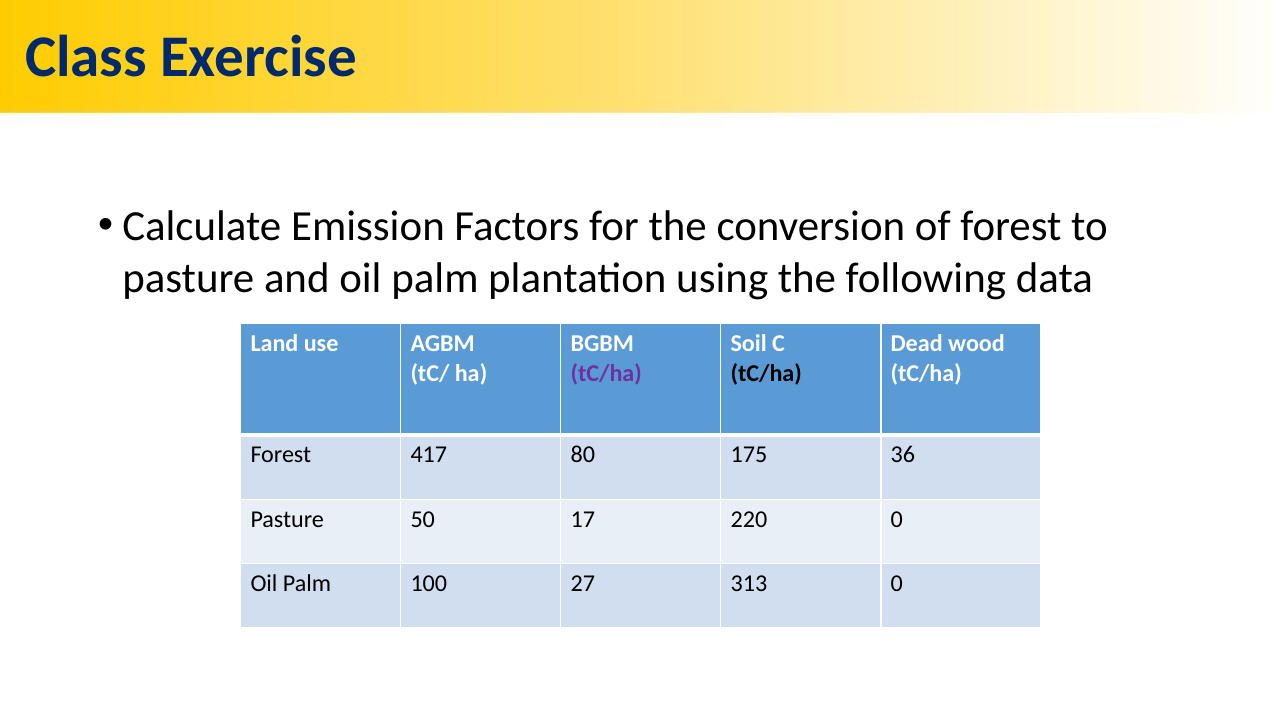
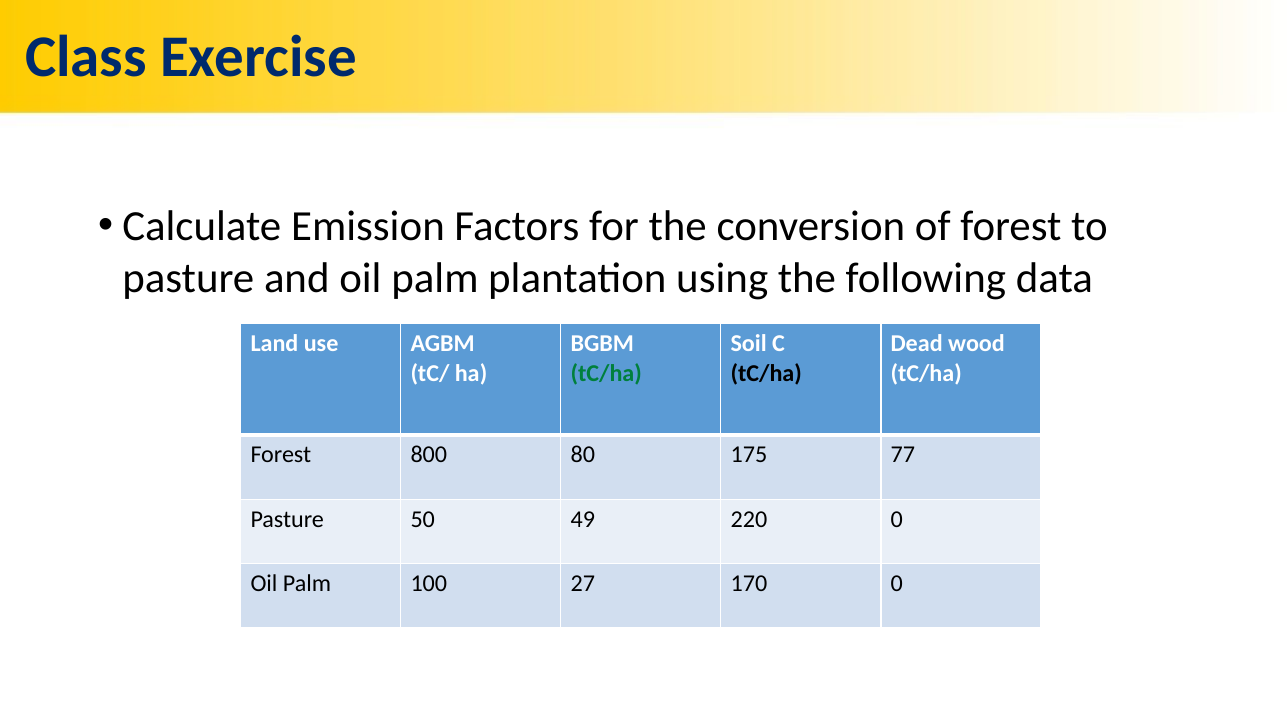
tC/ha at (606, 373) colour: purple -> green
417: 417 -> 800
36: 36 -> 77
17: 17 -> 49
313: 313 -> 170
